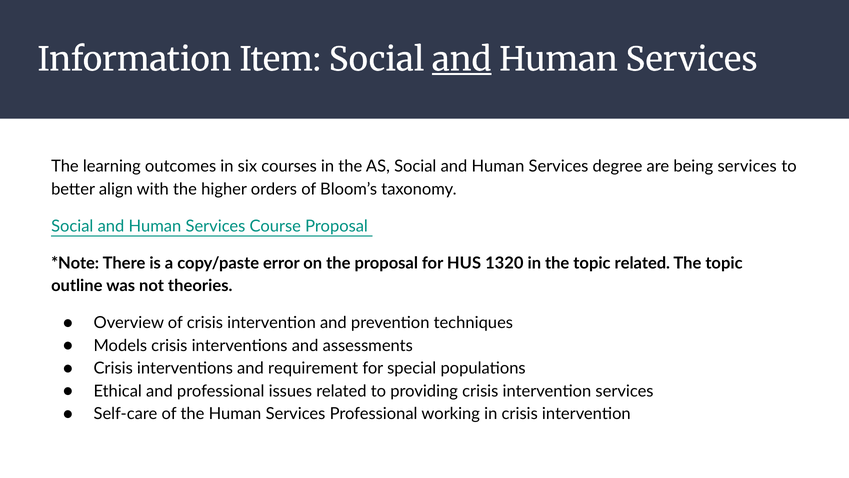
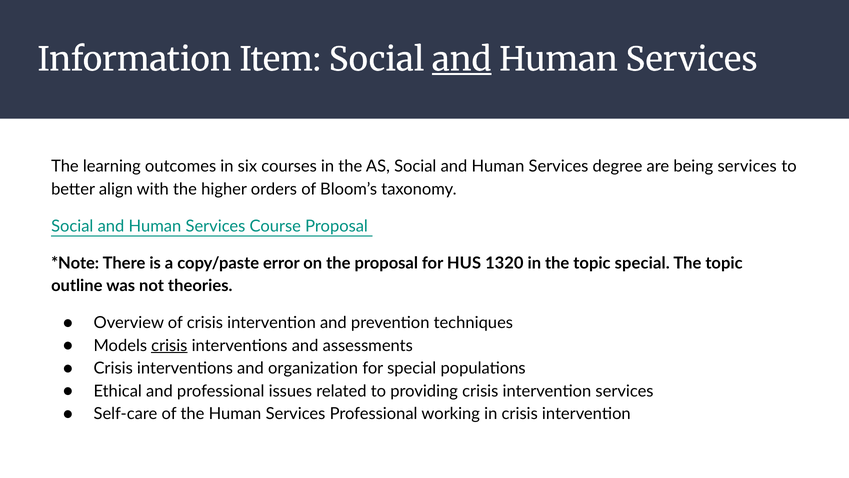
topic related: related -> special
crisis at (169, 345) underline: none -> present
requirement: requirement -> organization
